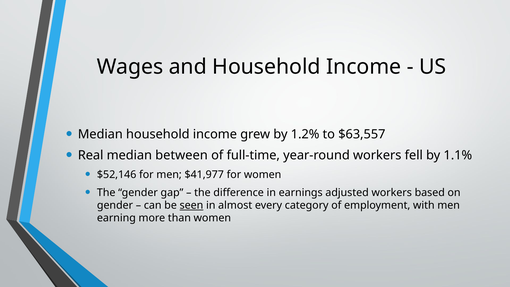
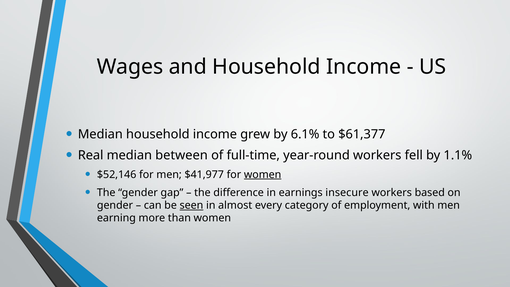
1.2%: 1.2% -> 6.1%
$63,557: $63,557 -> $61,377
women at (263, 174) underline: none -> present
adjusted: adjusted -> insecure
